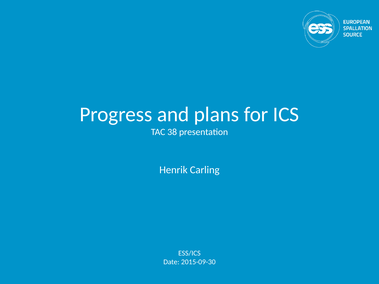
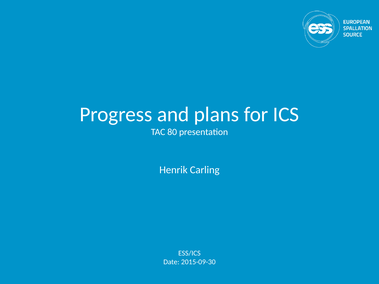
38: 38 -> 80
